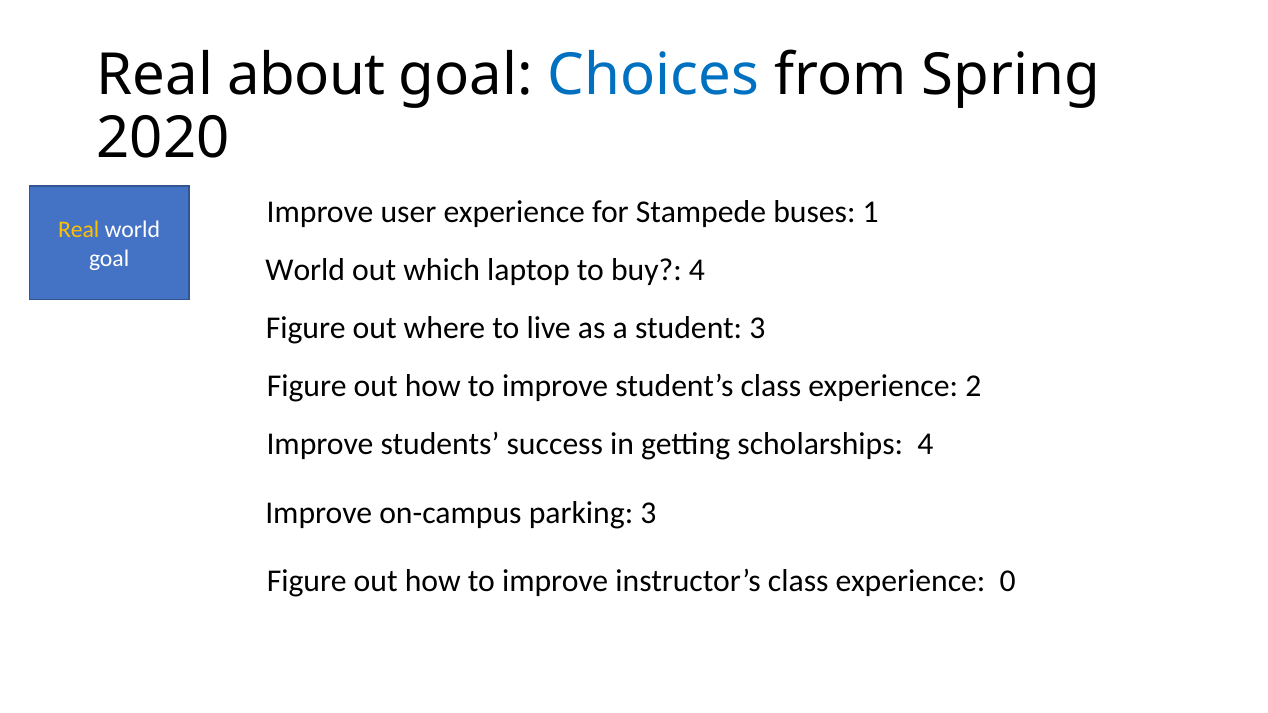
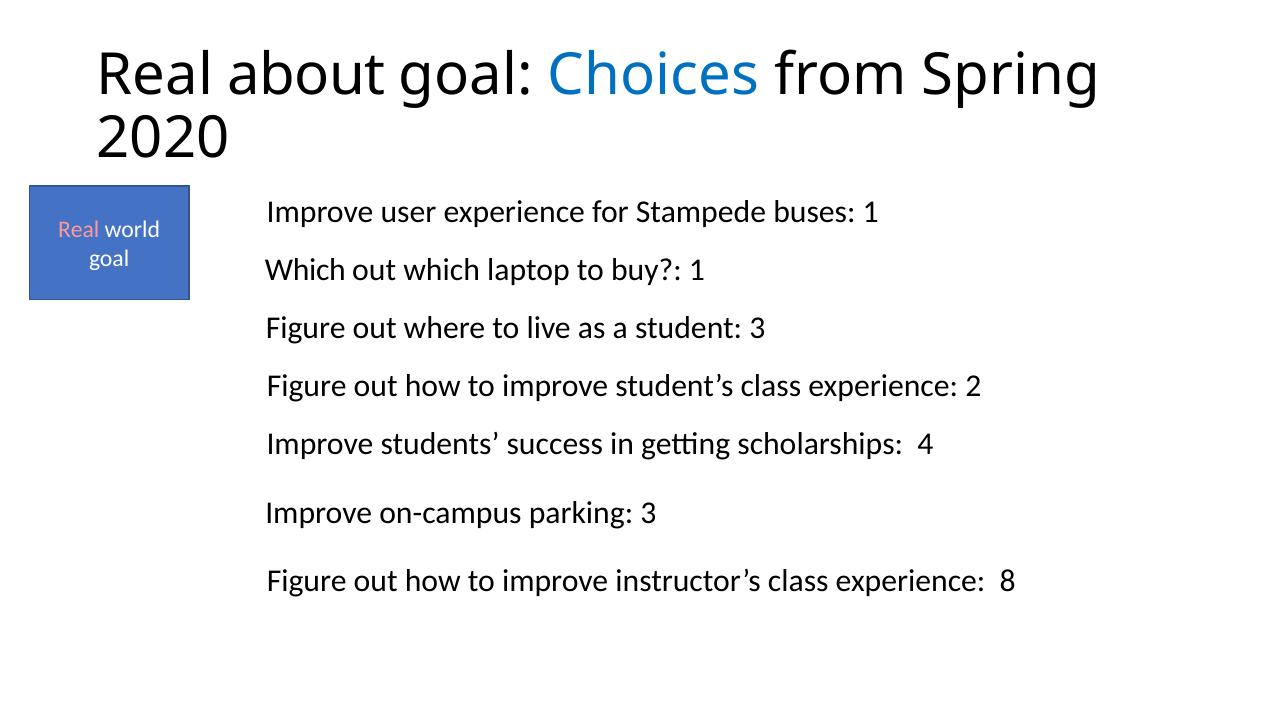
Real at (79, 230) colour: yellow -> pink
World at (305, 270): World -> Which
buy 4: 4 -> 1
0: 0 -> 8
